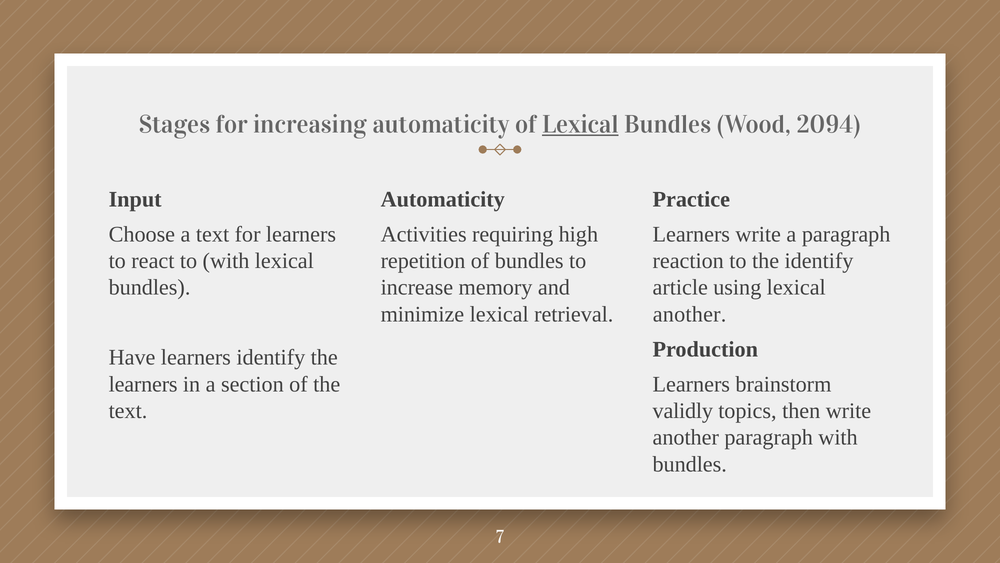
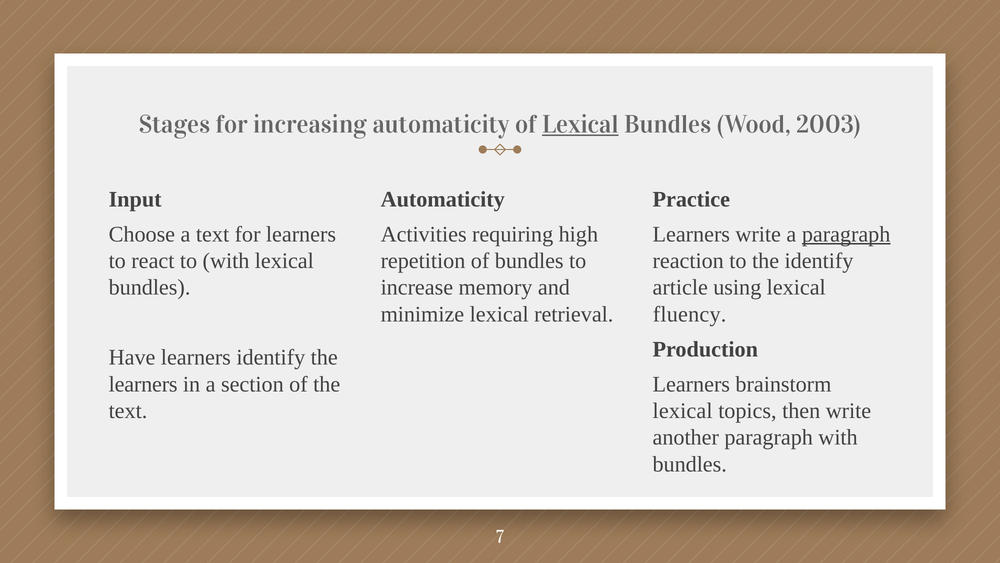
2094: 2094 -> 2003
paragraph at (846, 234) underline: none -> present
another at (690, 314): another -> fluency
validly at (683, 411): validly -> lexical
